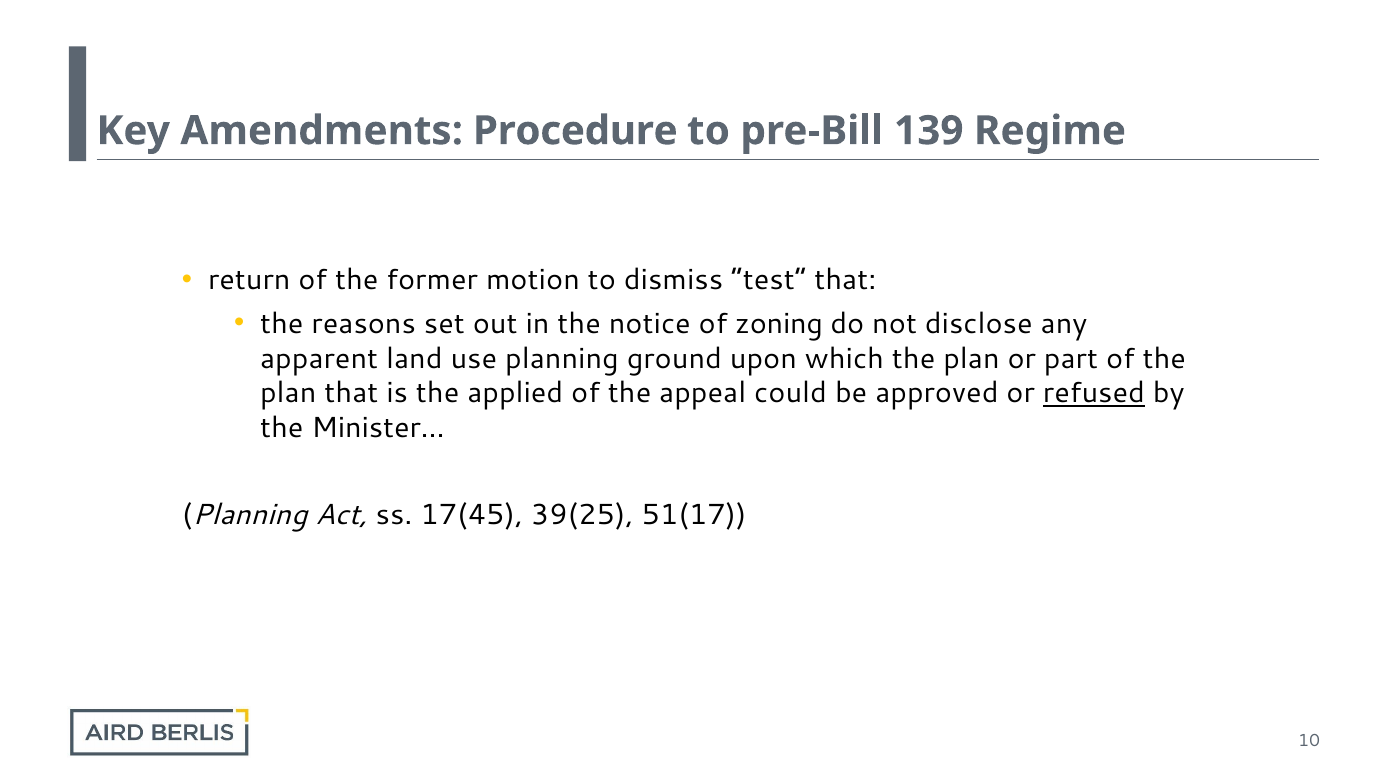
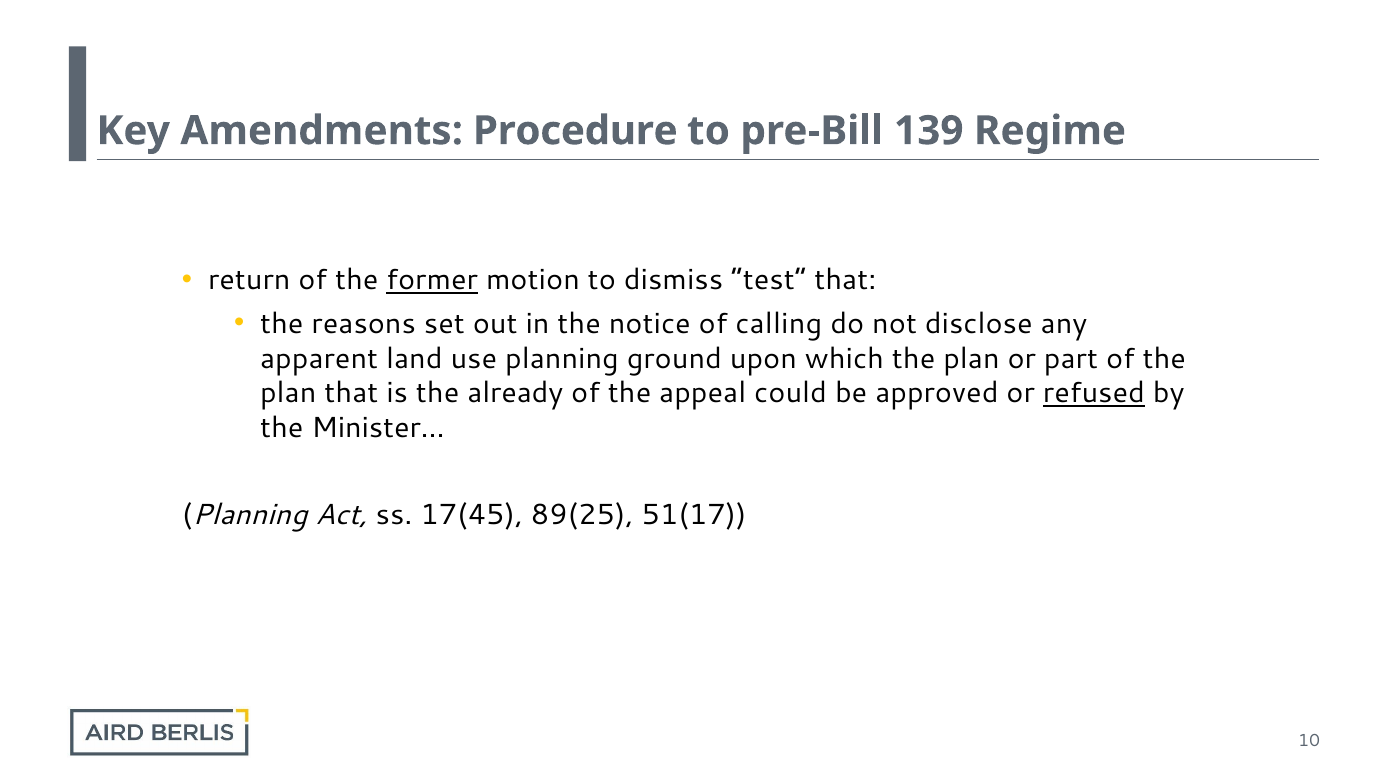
former underline: none -> present
zoning: zoning -> calling
applied: applied -> already
39(25: 39(25 -> 89(25
